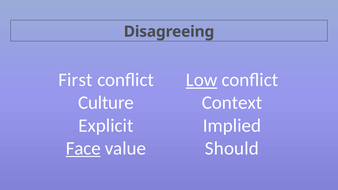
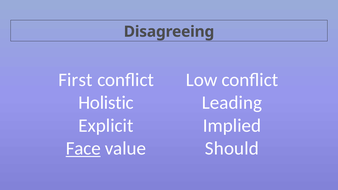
Low underline: present -> none
Culture: Culture -> Holistic
Context: Context -> Leading
